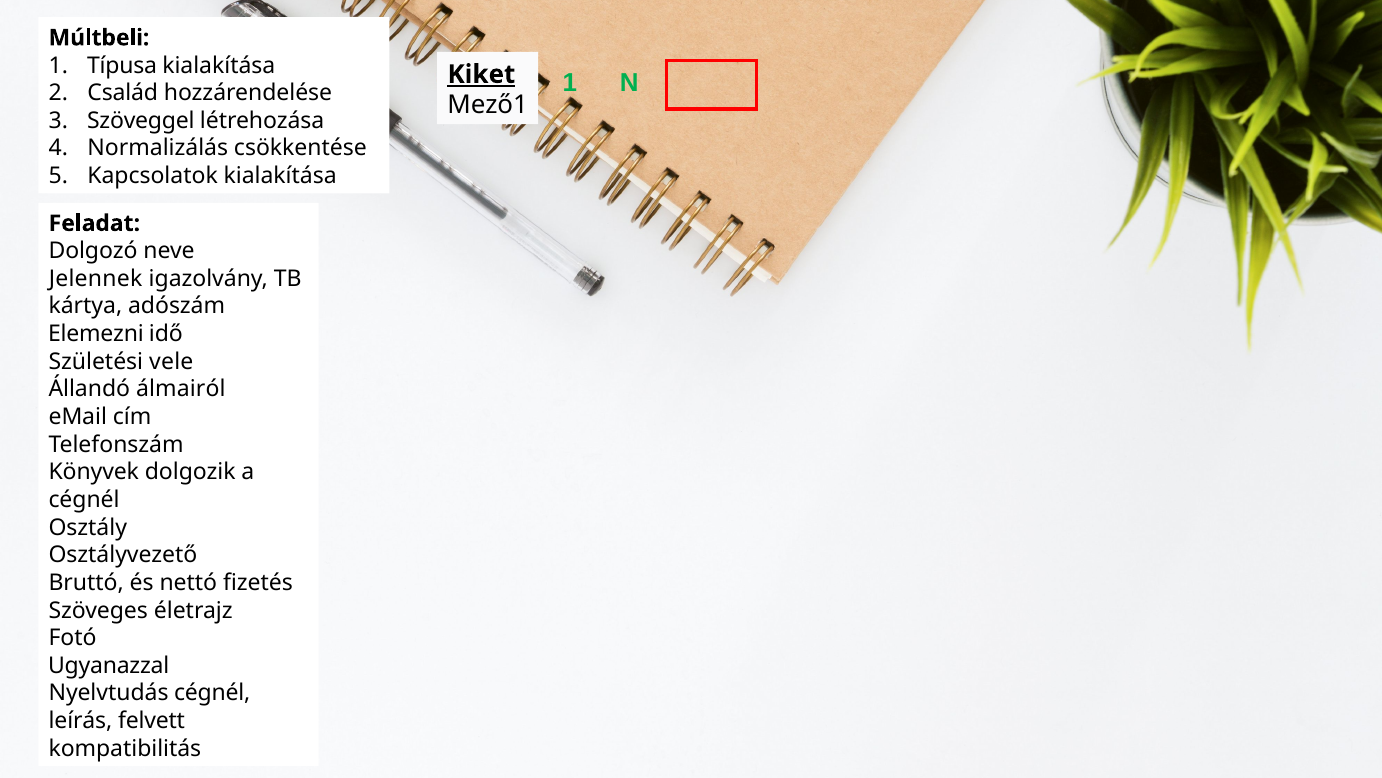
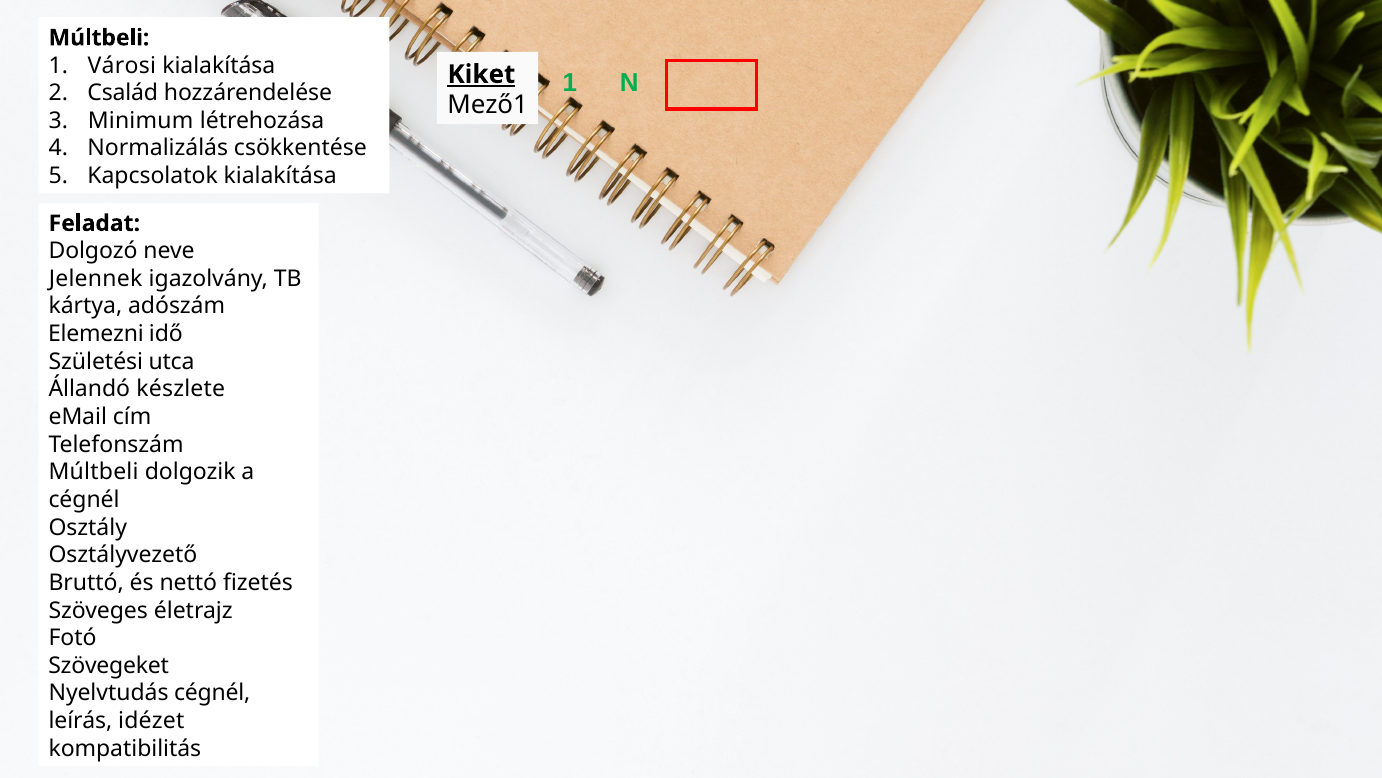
Típusa: Típusa -> Városi
Szöveggel: Szöveggel -> Minimum
vele: vele -> utca
álmairól: álmairól -> készlete
Könyvek at (94, 472): Könyvek -> Múltbeli
Ugyanazzal: Ugyanazzal -> Szövegeket
felvett: felvett -> idézet
